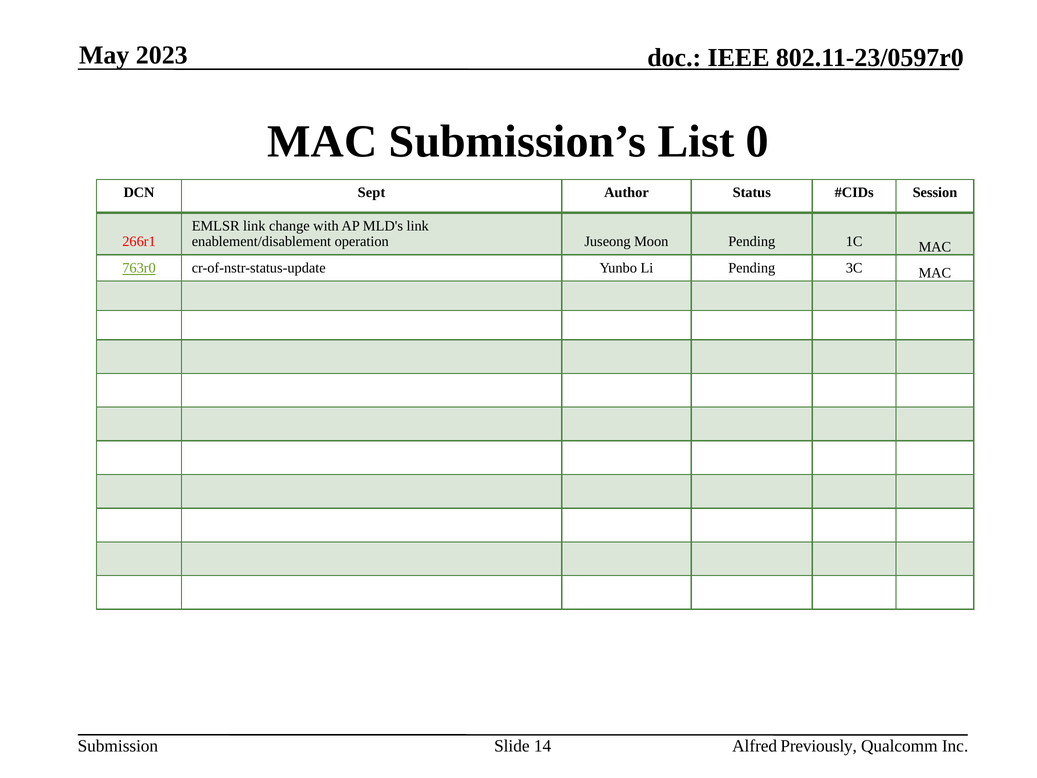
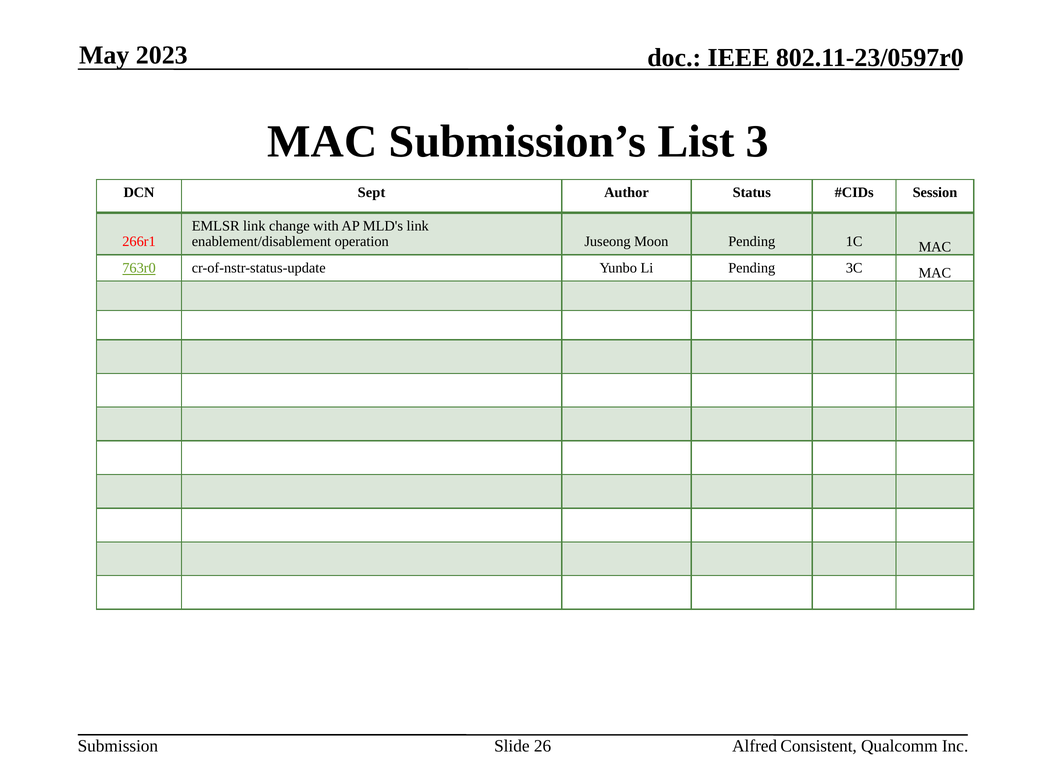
0: 0 -> 3
14: 14 -> 26
Previously: Previously -> Consistent
